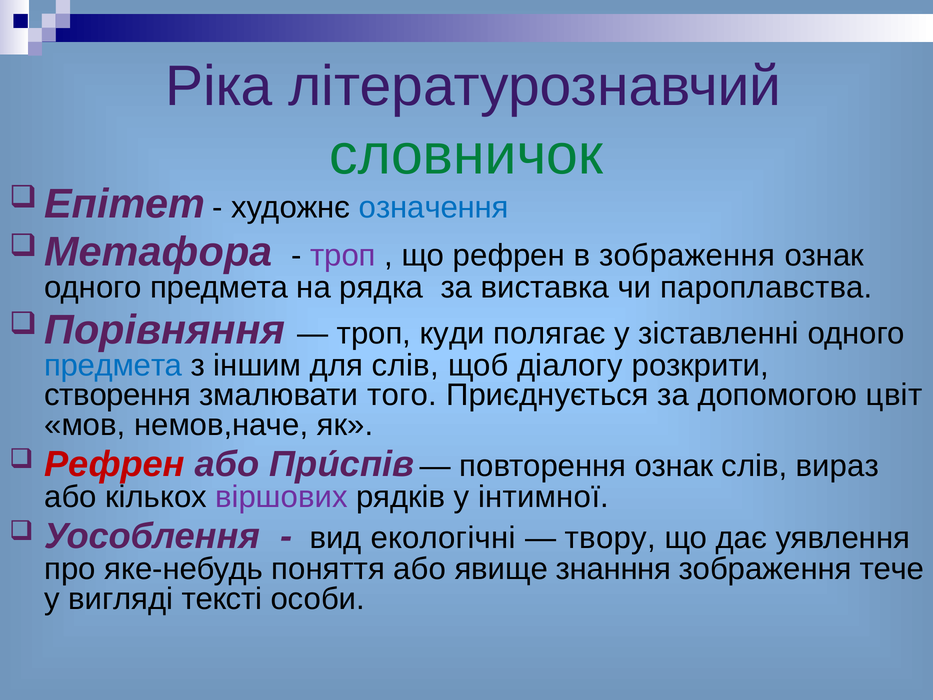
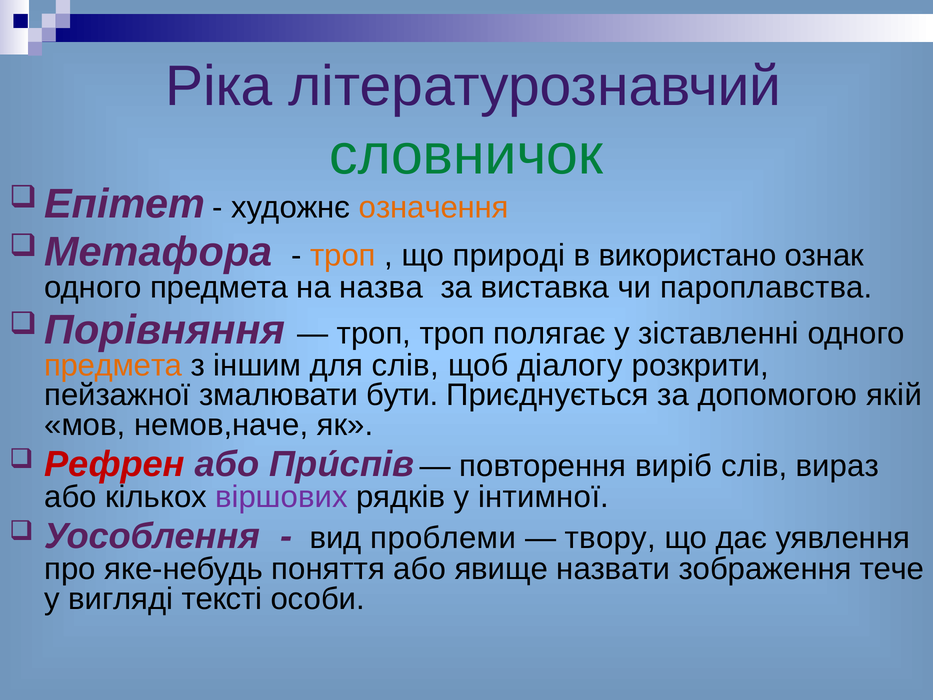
означення colour: blue -> orange
троп at (343, 255) colour: purple -> orange
що рефрен: рефрен -> природі
в зображення: зображення -> використано
рядка: рядка -> назва
троп куди: куди -> троп
предмета at (113, 365) colour: blue -> orange
створення: створення -> пейзажної
того: того -> бути
цвіт: цвіт -> якій
повторення ознак: ознак -> виріб
екологічні: екологічні -> проблеми
знанння: знанння -> назвати
